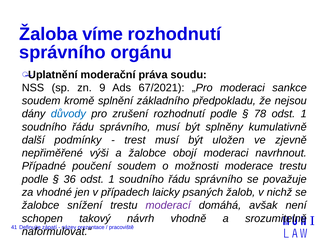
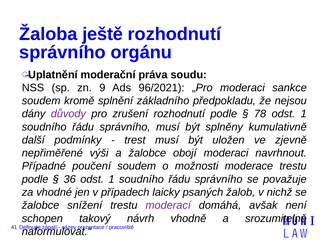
víme: víme -> ještě
67/2021: 67/2021 -> 96/2021
důvody colour: blue -> purple
